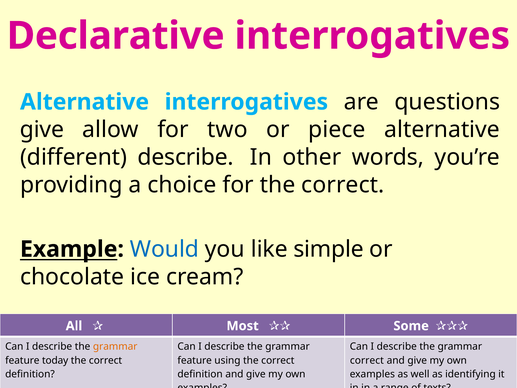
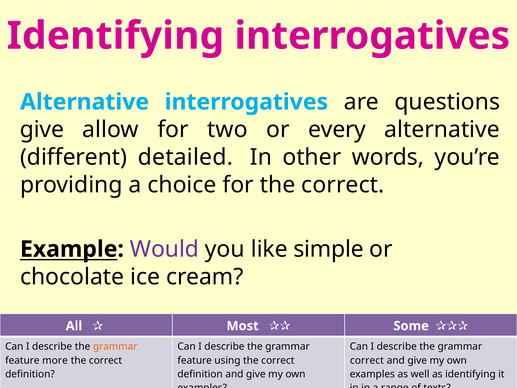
Declarative at (116, 36): Declarative -> Identifying
piece: piece -> every
different describe: describe -> detailed
Would colour: blue -> purple
today: today -> more
